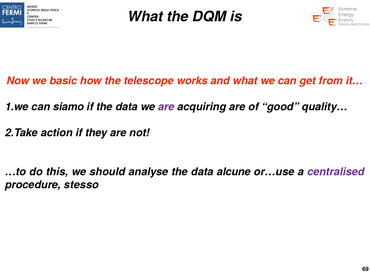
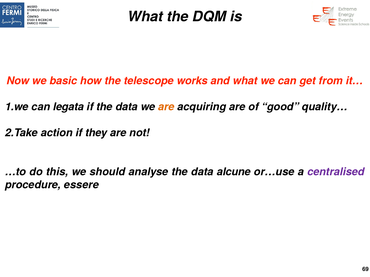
siamo: siamo -> legata
are at (166, 107) colour: purple -> orange
stesso: stesso -> essere
